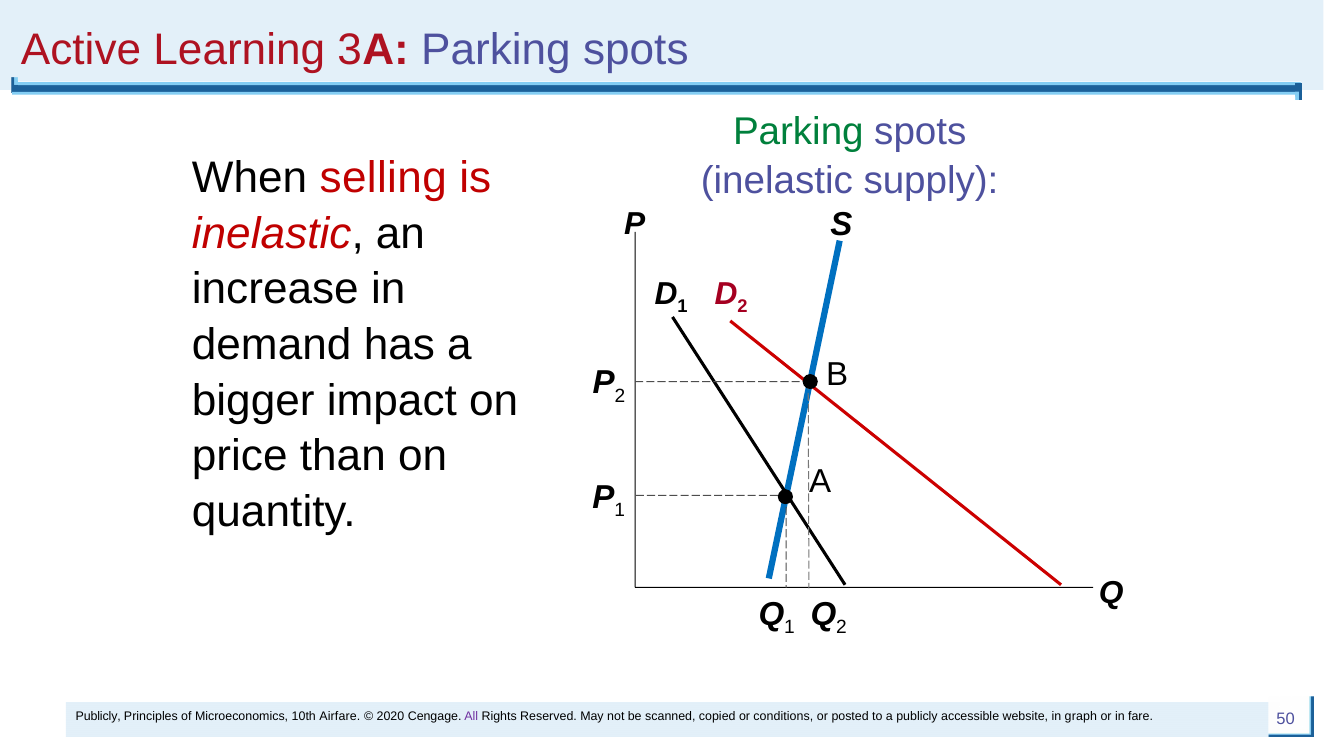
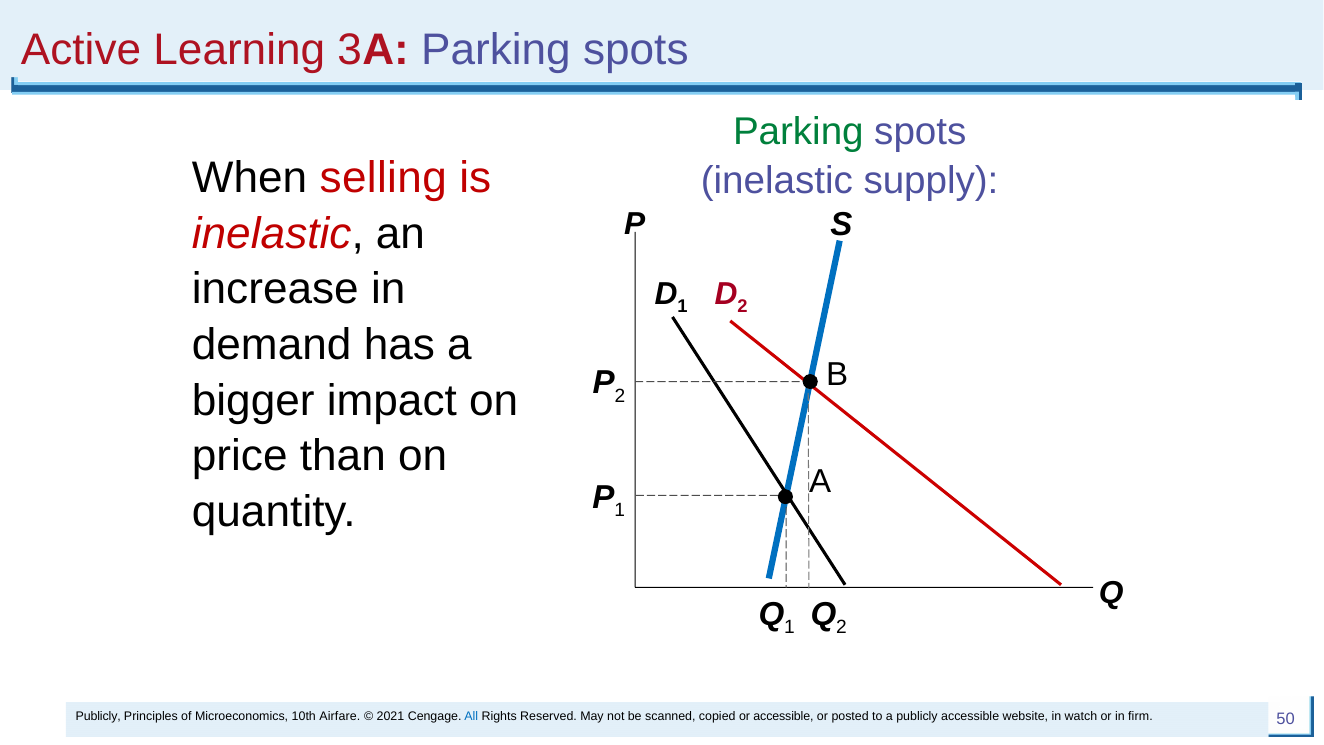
2020: 2020 -> 2021
All colour: purple -> blue
or conditions: conditions -> accessible
graph: graph -> watch
fare: fare -> firm
